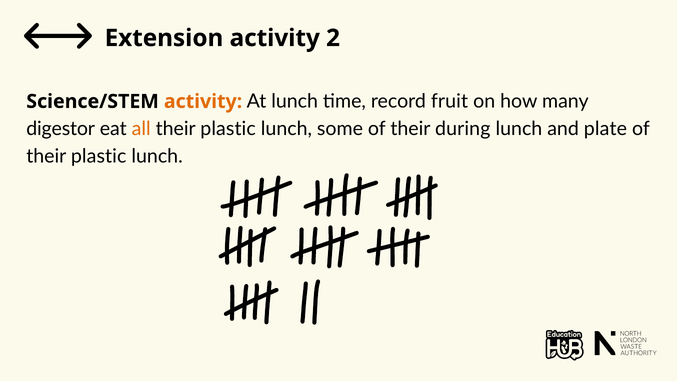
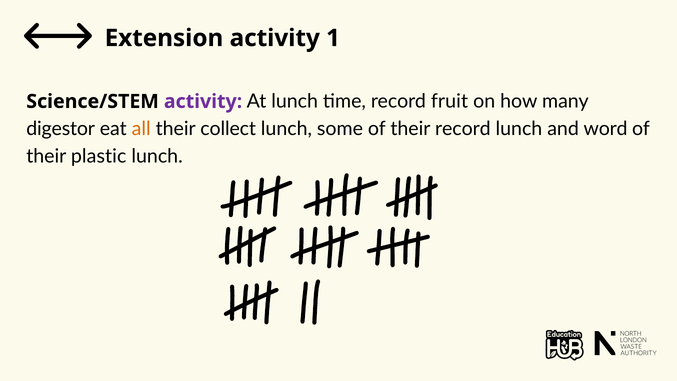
2: 2 -> 1
activity at (203, 101) colour: orange -> purple
plastic at (228, 129): plastic -> collect
their during: during -> record
plate: plate -> word
